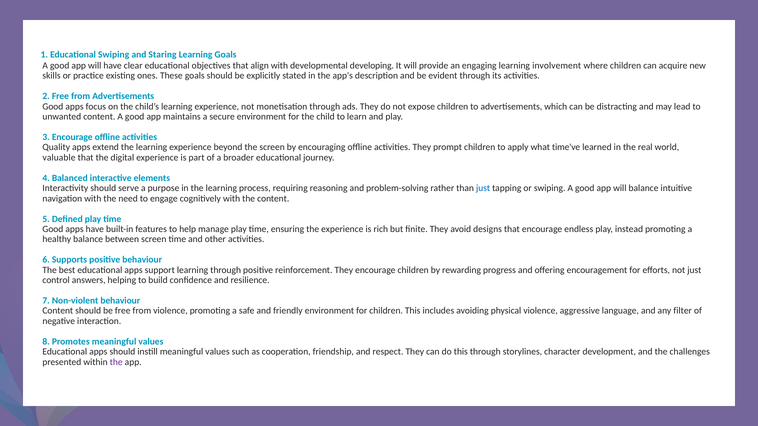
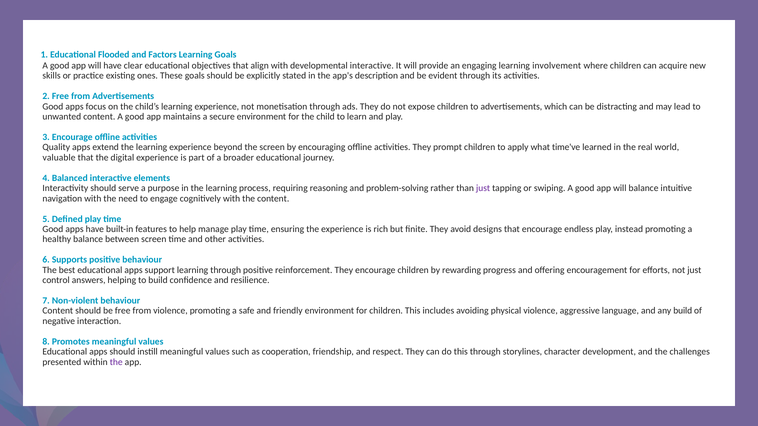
Educational Swiping: Swiping -> Flooded
Staring: Staring -> Factors
developmental developing: developing -> interactive
just at (483, 188) colour: blue -> purple
any filter: filter -> build
